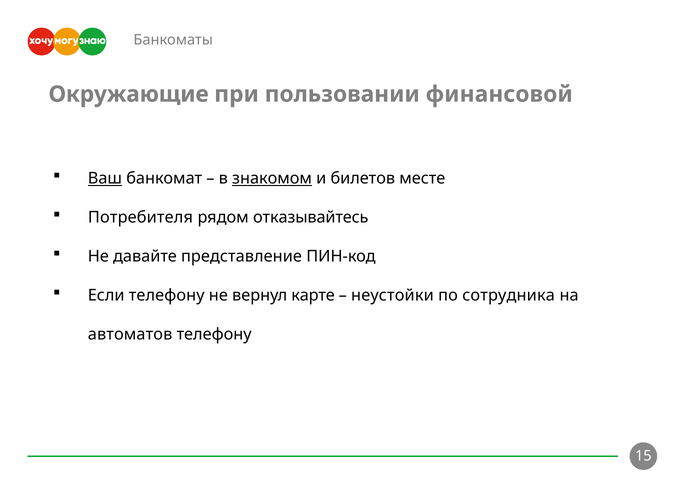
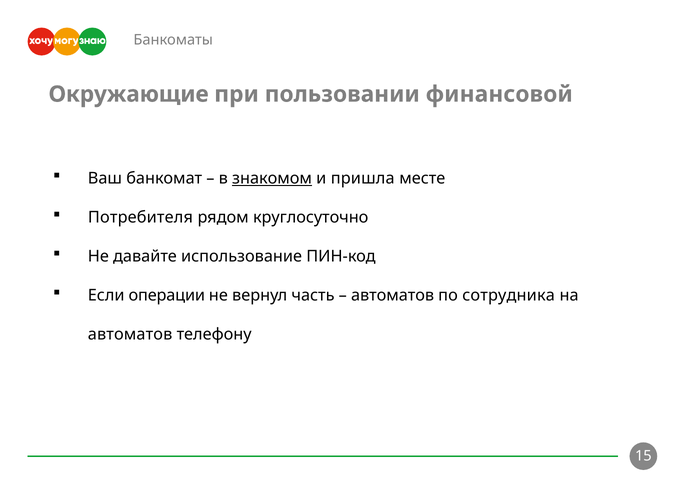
Ваш underline: present -> none
билетов: билетов -> пришла
отказывайтесь: отказывайтесь -> круглосуточно
представление: представление -> использование
Если телефону: телефону -> операции
карте: карте -> часть
неустойки at (392, 296): неустойки -> автоматов
